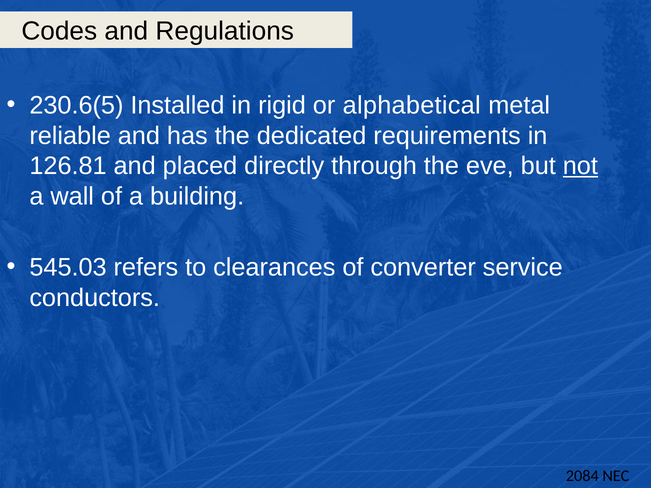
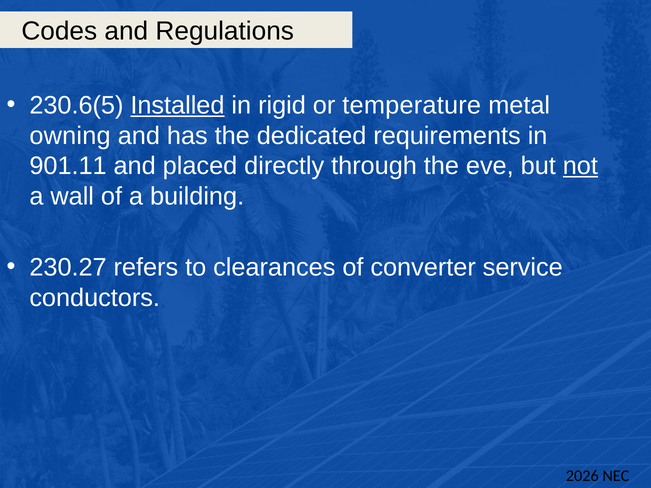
Installed underline: none -> present
alphabetical: alphabetical -> temperature
reliable: reliable -> owning
126.81: 126.81 -> 901.11
545.03: 545.03 -> 230.27
2084: 2084 -> 2026
